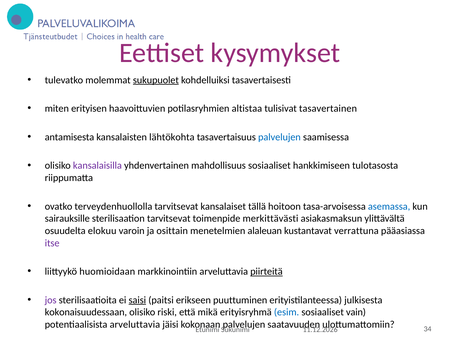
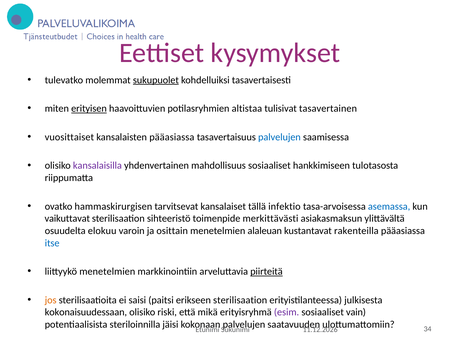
erityisen underline: none -> present
antamisesta: antamisesta -> vuosittaiset
kansalaisten lähtökohta: lähtökohta -> pääasiassa
terveydenhuollolla: terveydenhuollolla -> hammaskirurgisen
hoitoon: hoitoon -> infektio
sairauksille: sairauksille -> vaikuttavat
sterilisaation tarvitsevat: tarvitsevat -> sihteeristö
verrattuna: verrattuna -> rakenteilla
itse colour: purple -> blue
liittyykö huomioidaan: huomioidaan -> menetelmien
jos colour: purple -> orange
saisi underline: present -> none
erikseen puuttuminen: puuttuminen -> sterilisaation
esim colour: blue -> purple
potentiaalisista arveluttavia: arveluttavia -> steriloinnilla
